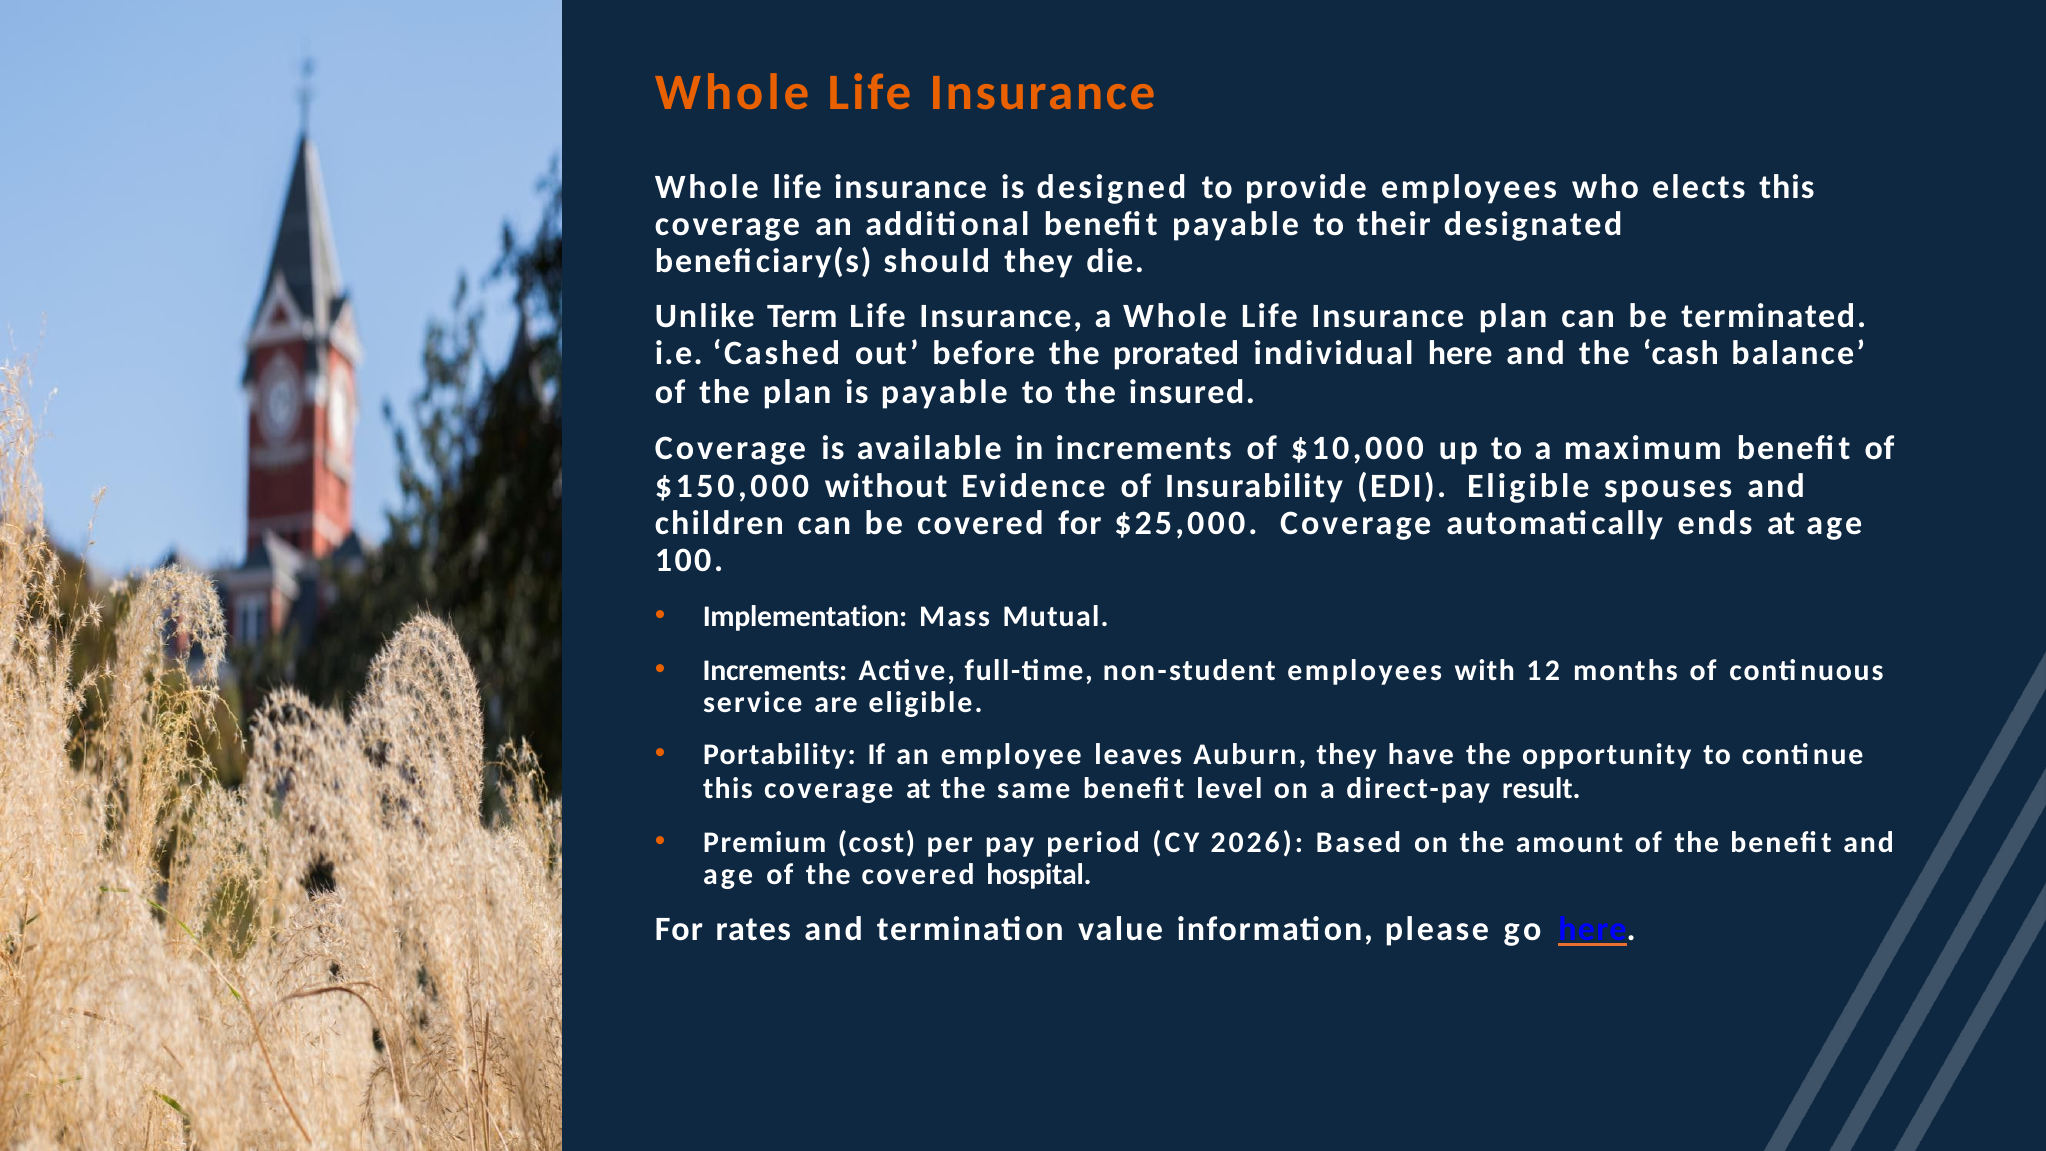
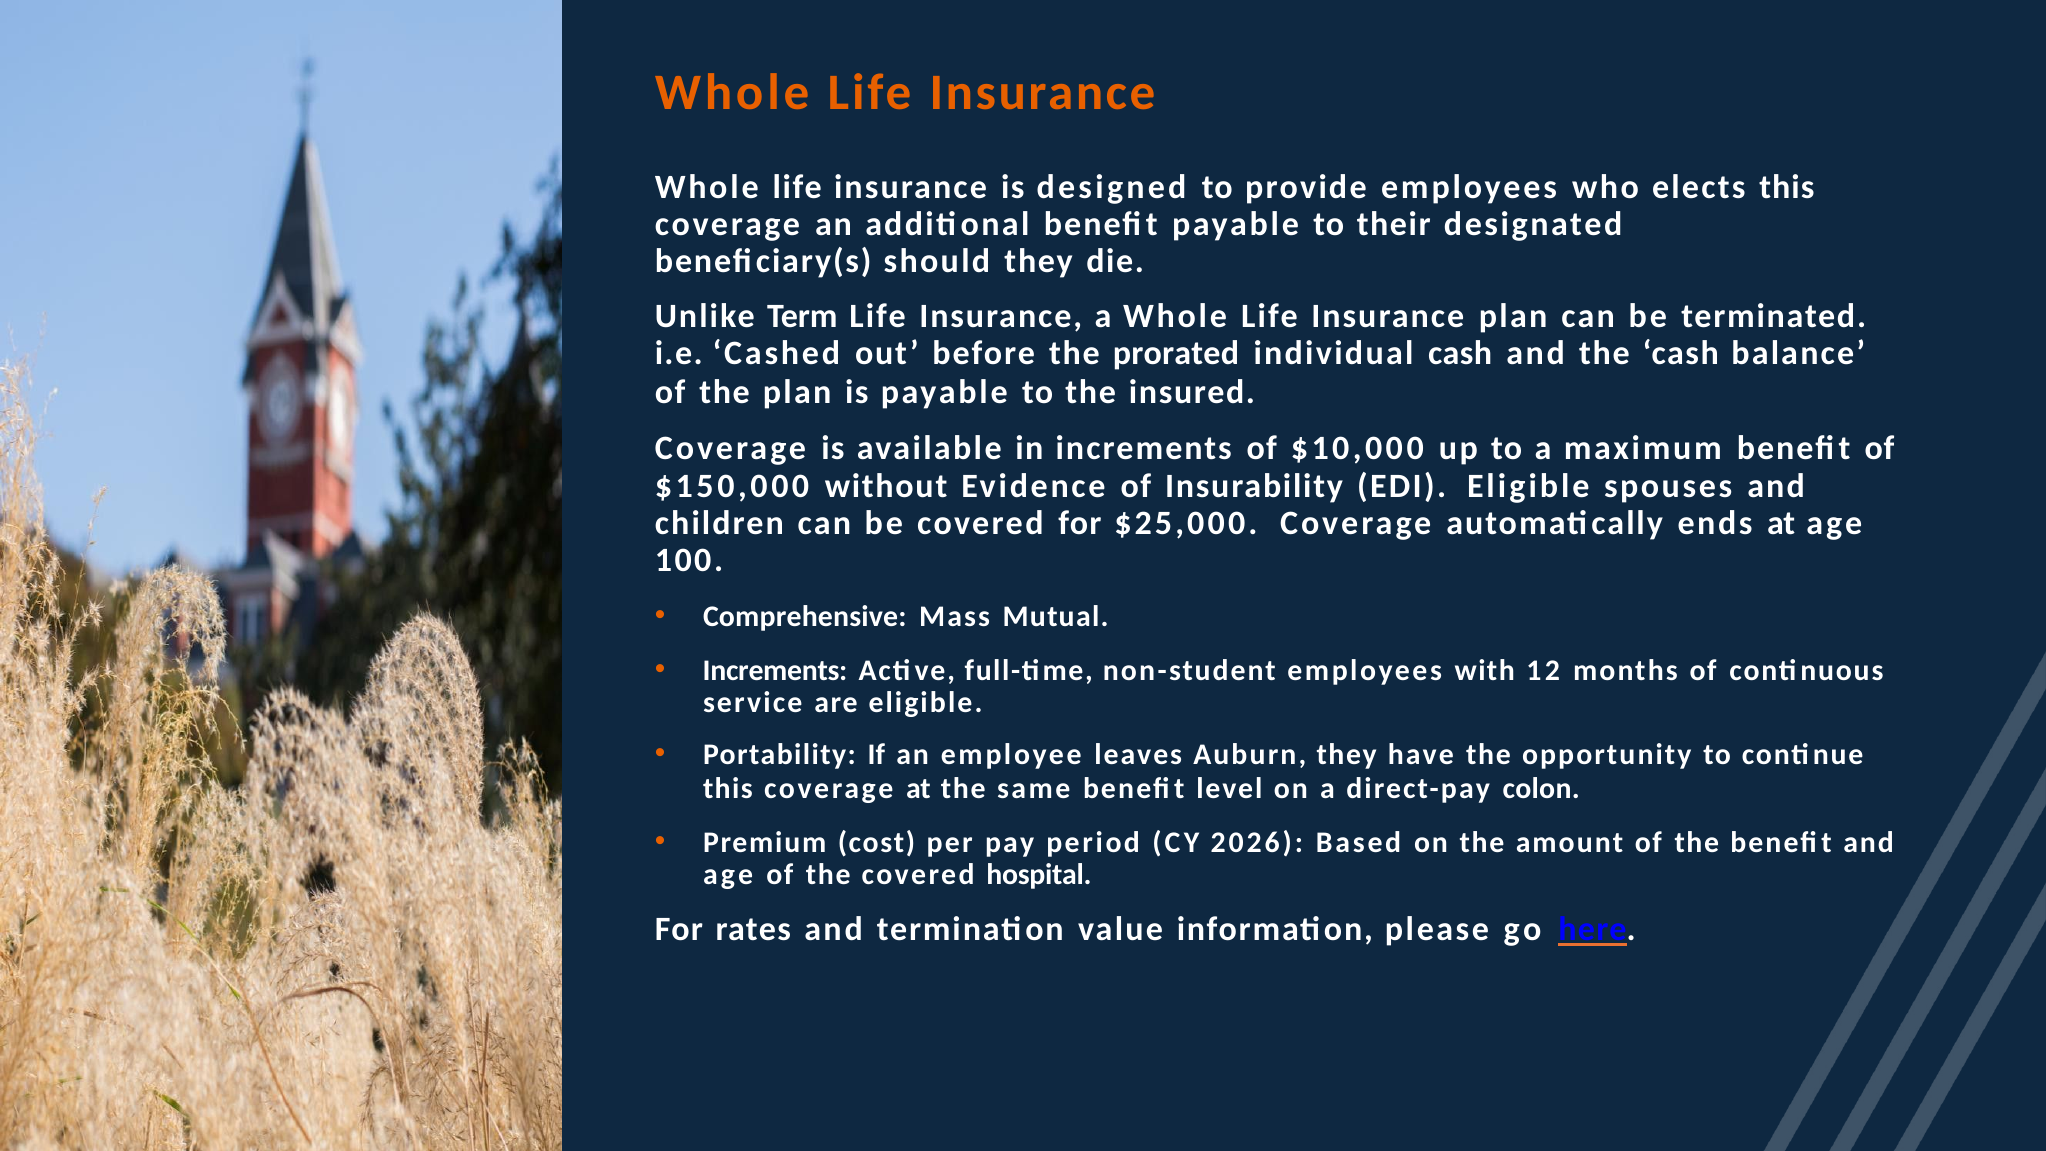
individual here: here -> cash
Implementation: Implementation -> Comprehensive
result: result -> colon
